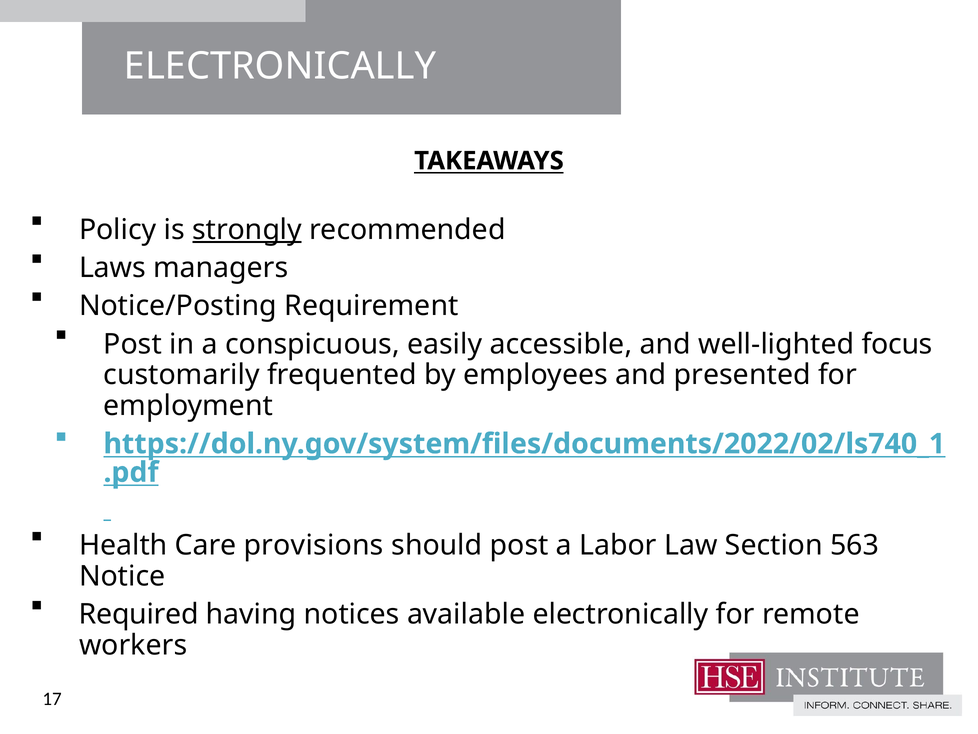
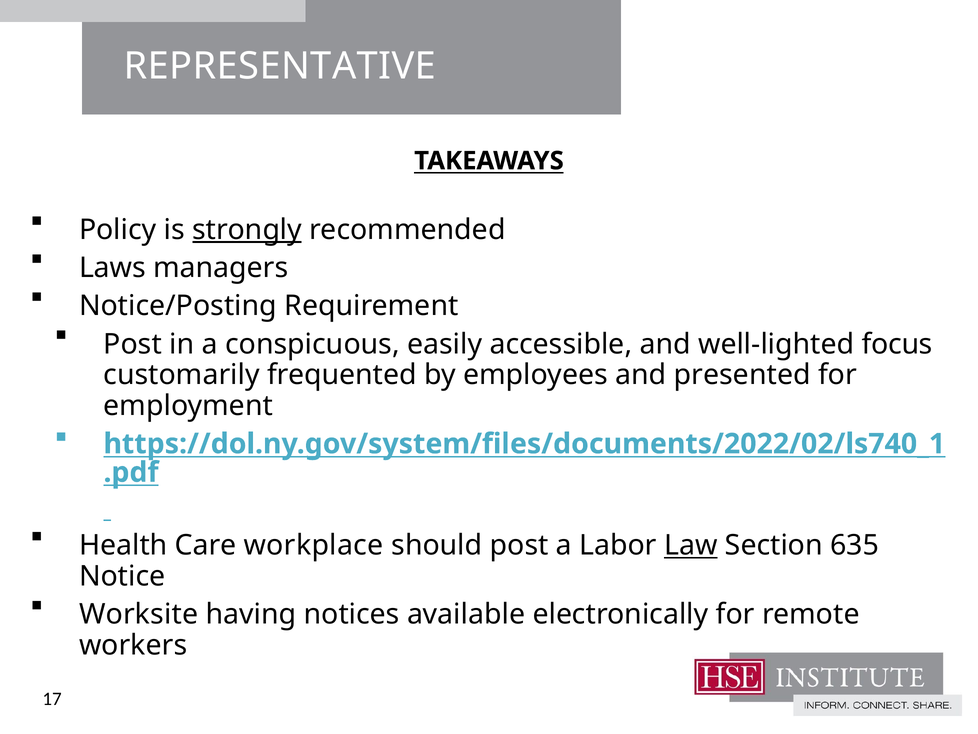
ELECTRONICALLY at (280, 66): ELECTRONICALLY -> REPRESENTATIVE
provisions: provisions -> workplace
Law underline: none -> present
563: 563 -> 635
Required: Required -> Worksite
